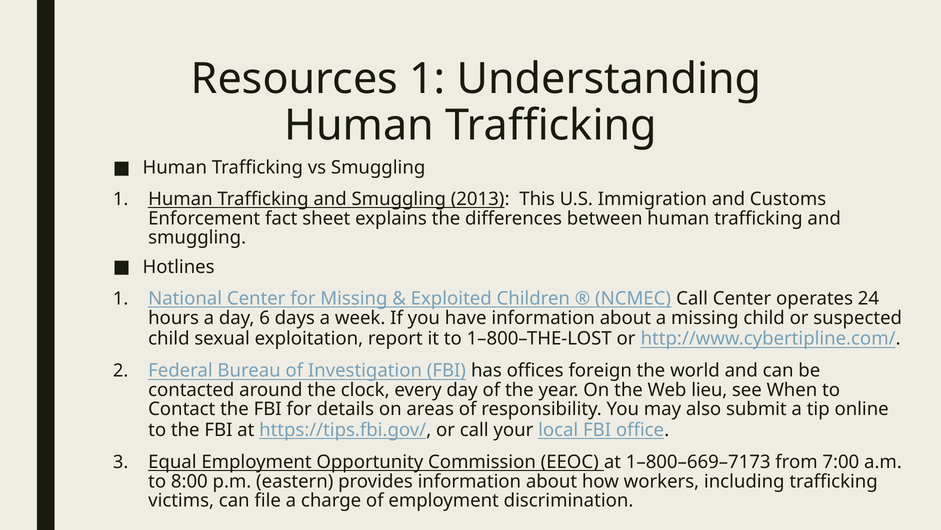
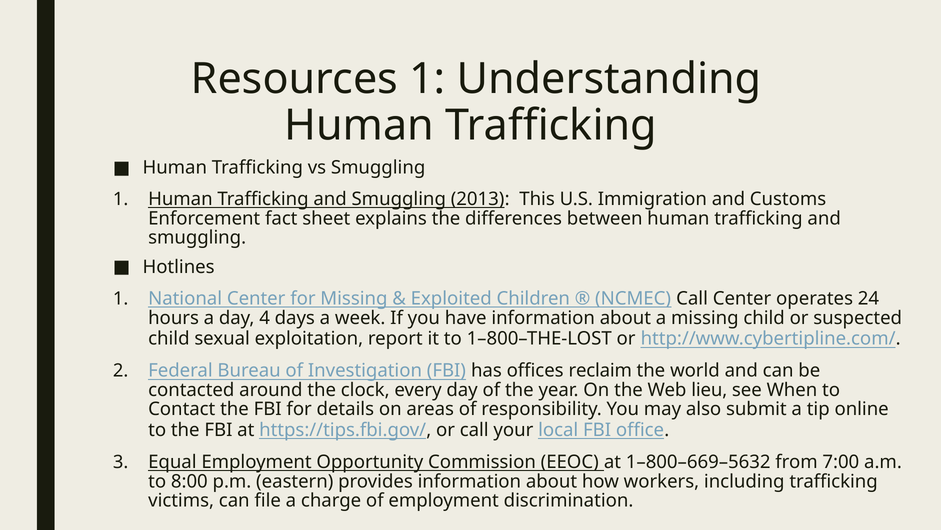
6: 6 -> 4
foreign: foreign -> reclaim
1–800–669–7173: 1–800–669–7173 -> 1–800–669–5632
